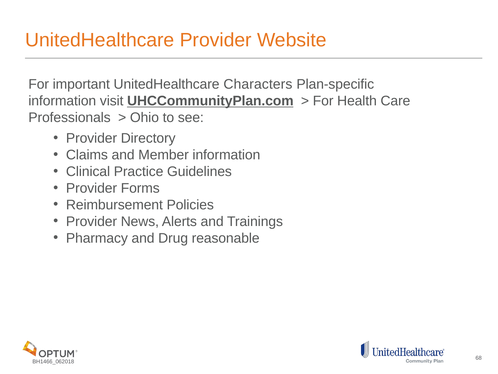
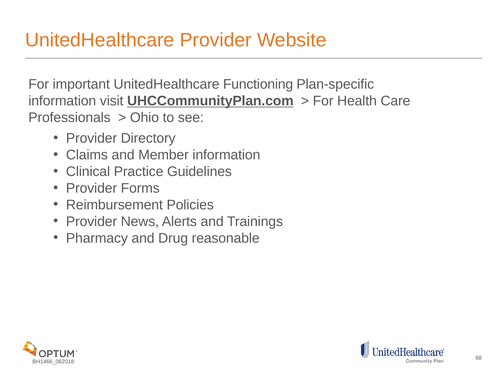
Characters: Characters -> Functioning
